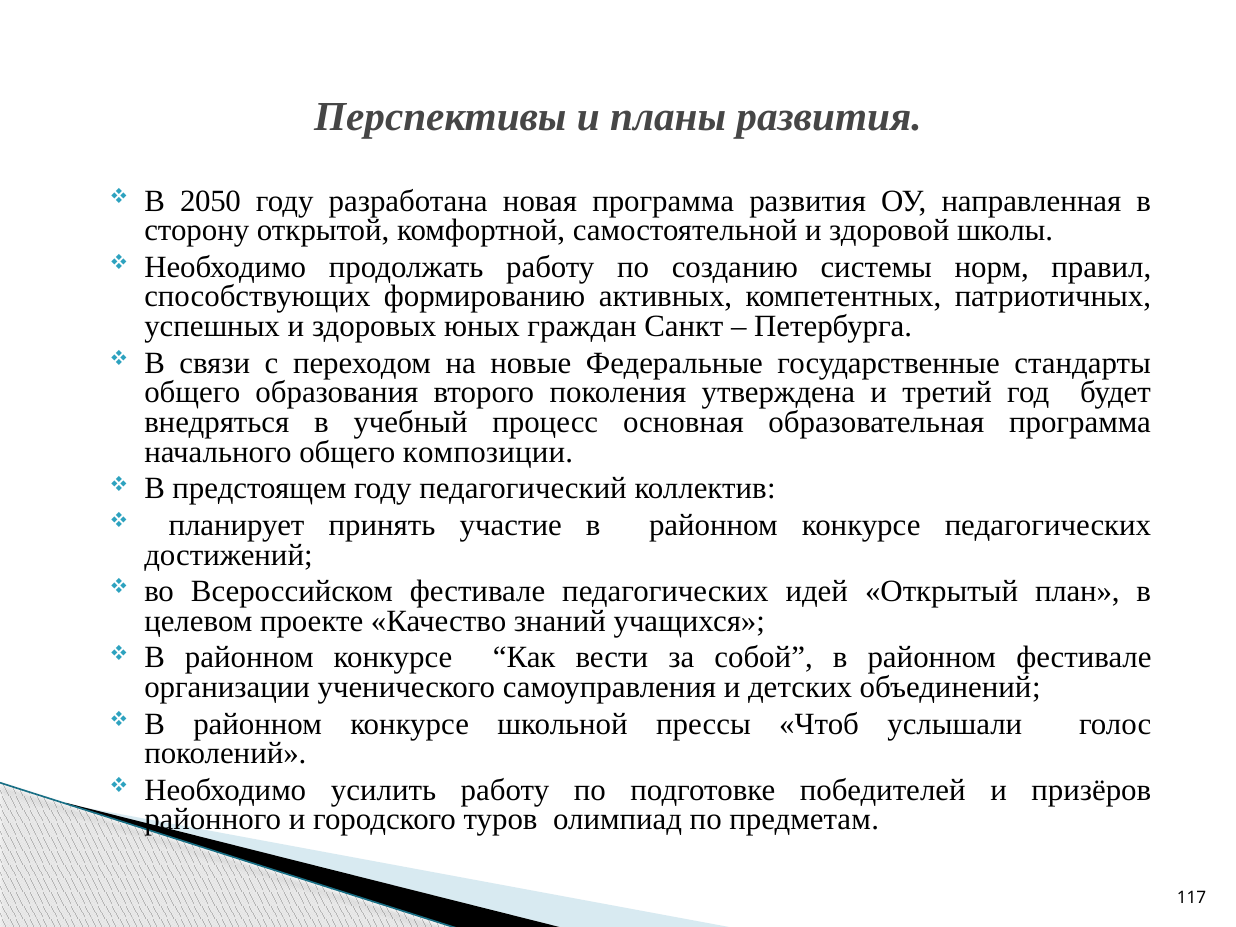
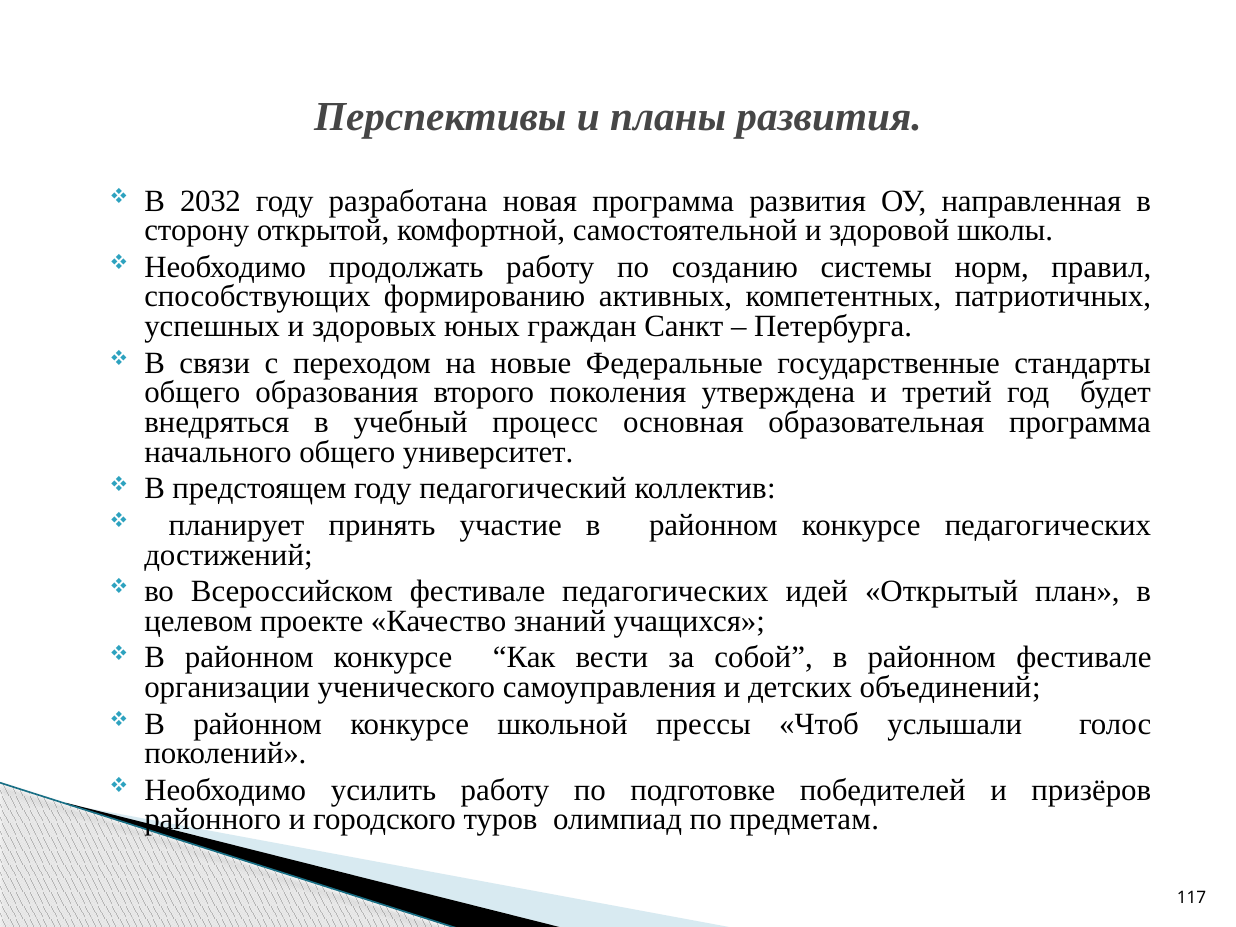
2050: 2050 -> 2032
композиции: композиции -> университет
